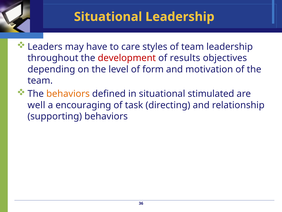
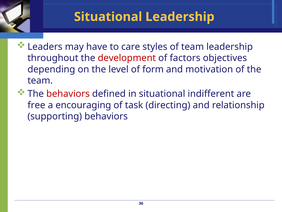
results: results -> factors
behaviors at (68, 94) colour: orange -> red
stimulated: stimulated -> indifferent
well: well -> free
